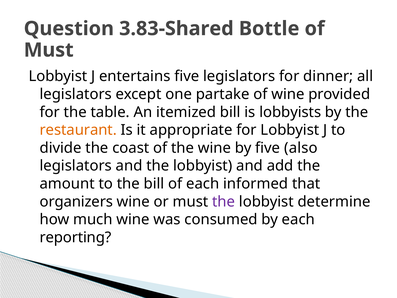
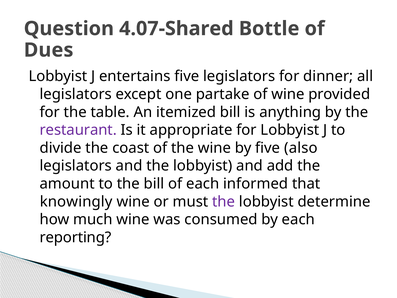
3.83-Shared: 3.83-Shared -> 4.07-Shared
Must at (49, 50): Must -> Dues
lobbyists: lobbyists -> anything
restaurant colour: orange -> purple
organizers: organizers -> knowingly
